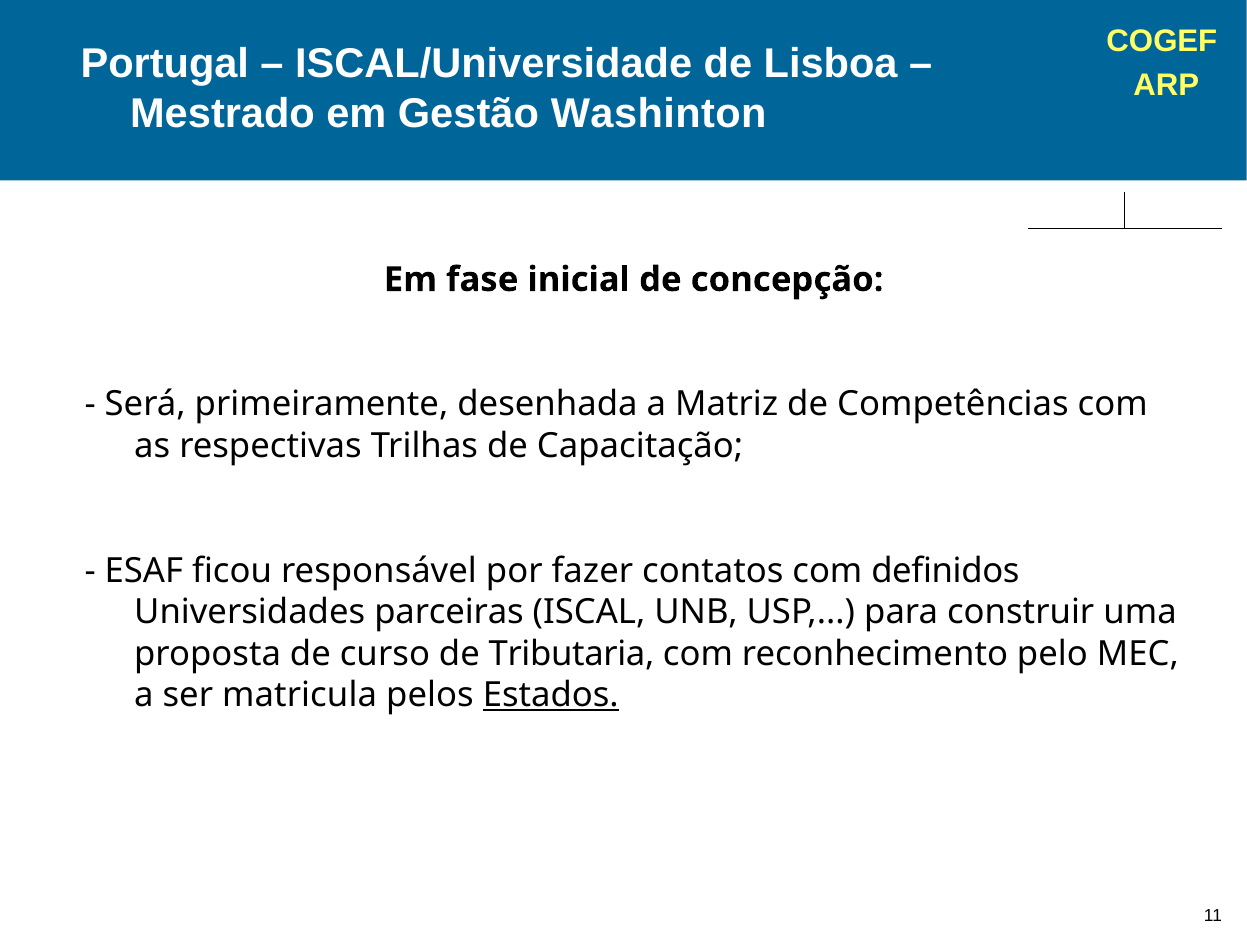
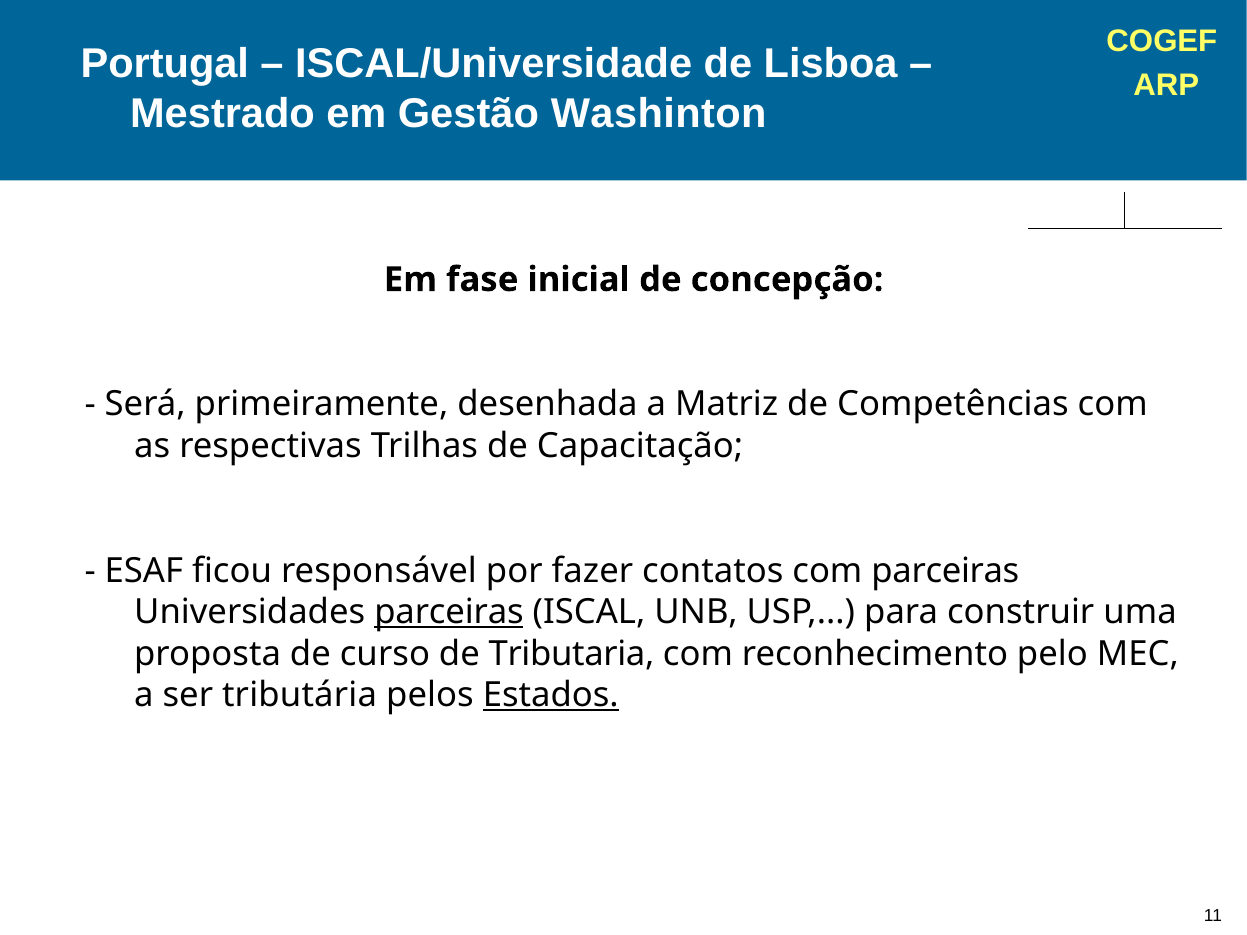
com definidos: definidos -> parceiras
parceiras at (449, 612) underline: none -> present
matricula: matricula -> tributária
